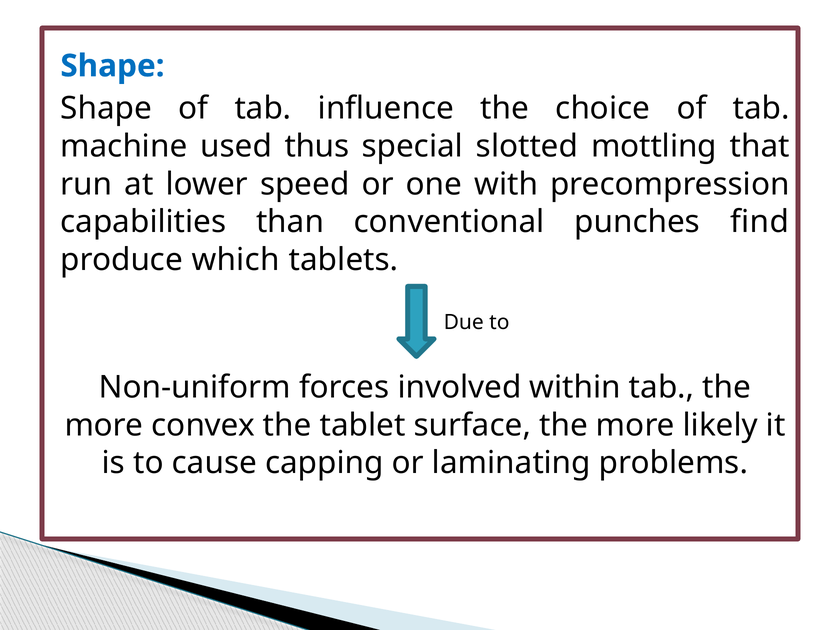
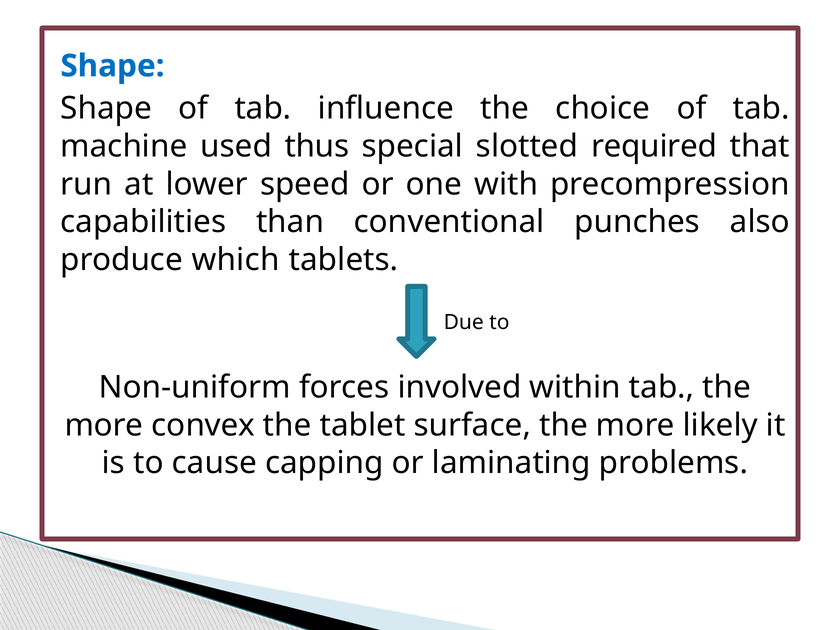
mottling: mottling -> required
find: find -> also
